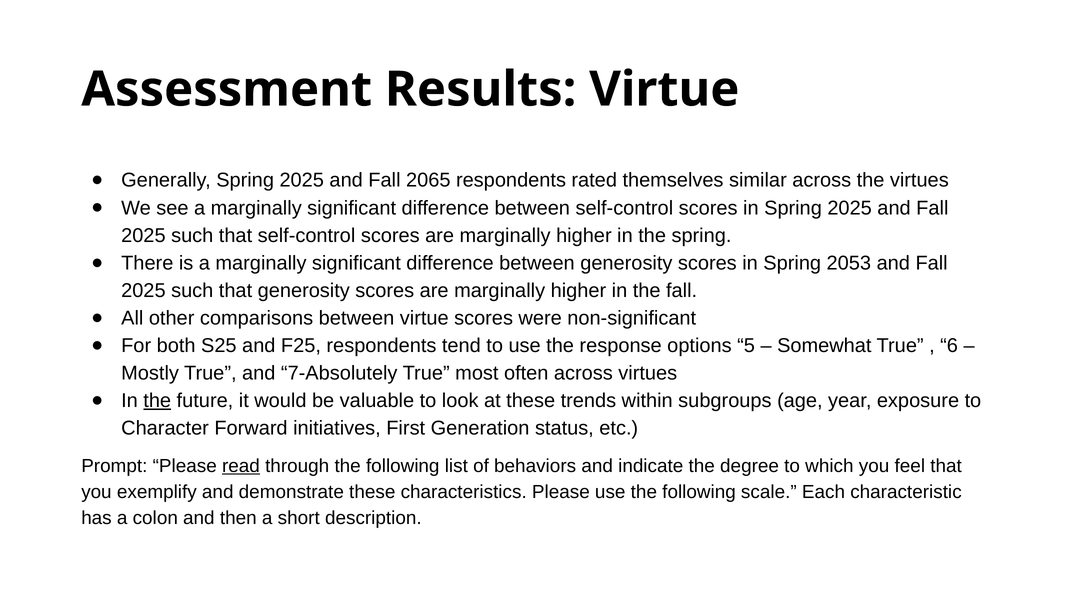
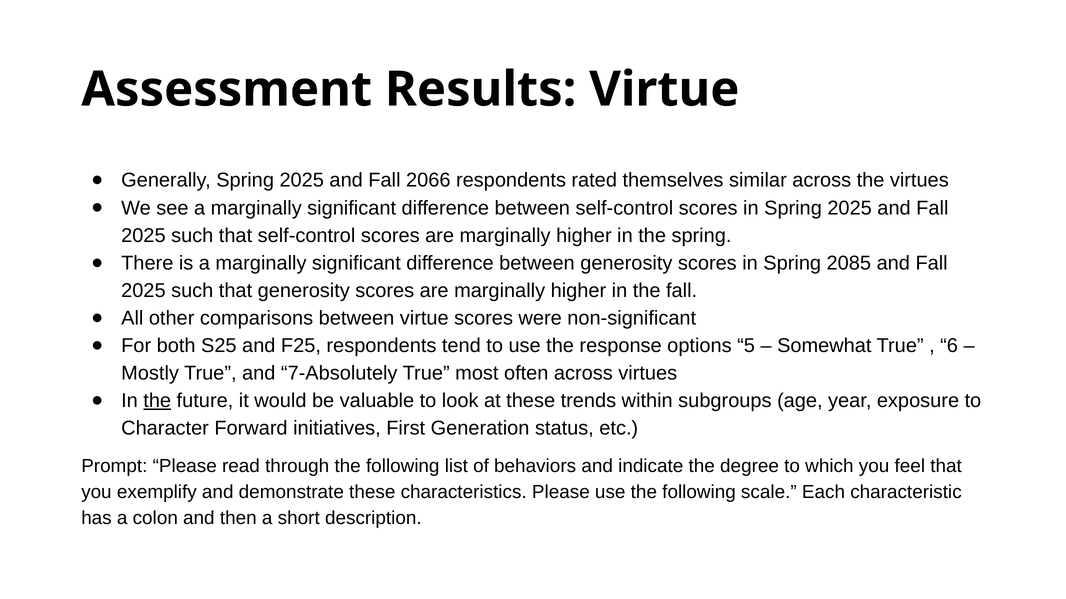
2065: 2065 -> 2066
2053: 2053 -> 2085
read underline: present -> none
